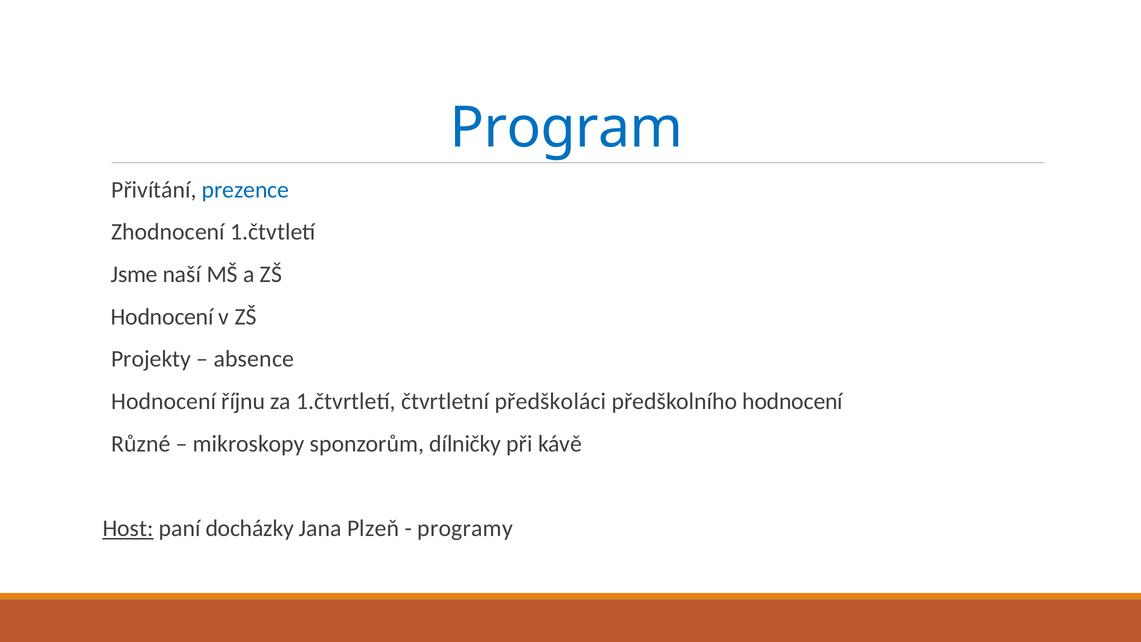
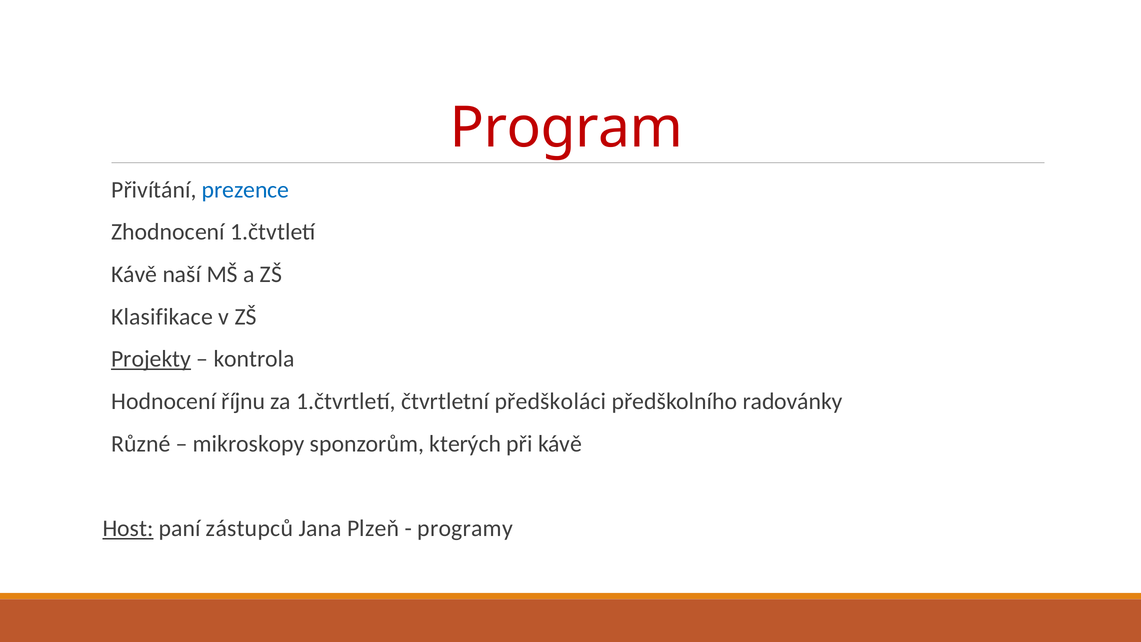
Program colour: blue -> red
Jsme at (134, 274): Jsme -> Kávě
Hodnocení at (162, 317): Hodnocení -> Klasifikace
Projekty underline: none -> present
absence: absence -> kontrola
předškolního hodnocení: hodnocení -> radovánky
dílničky: dílničky -> kterých
docházky: docházky -> zástupců
